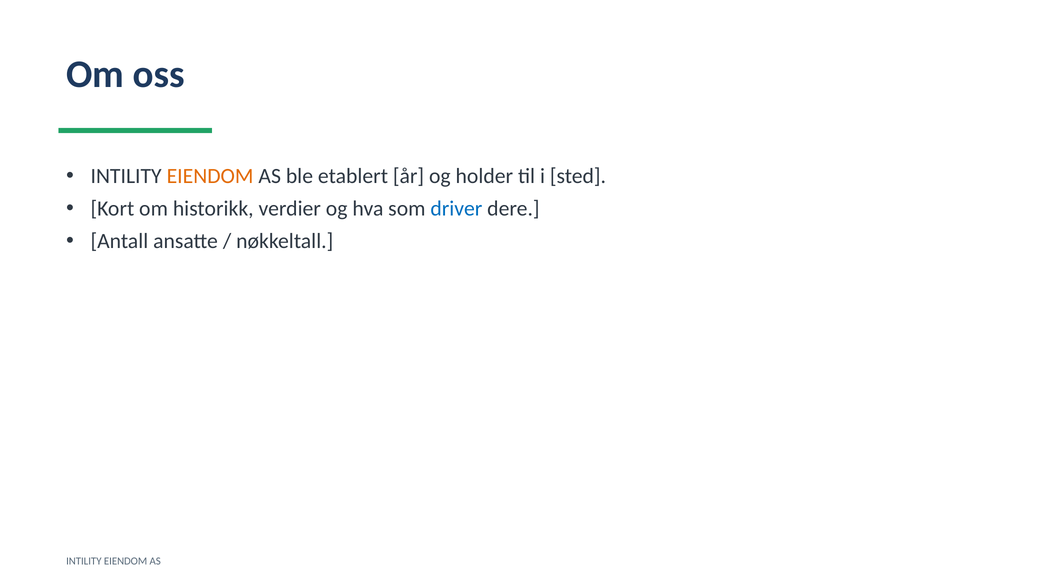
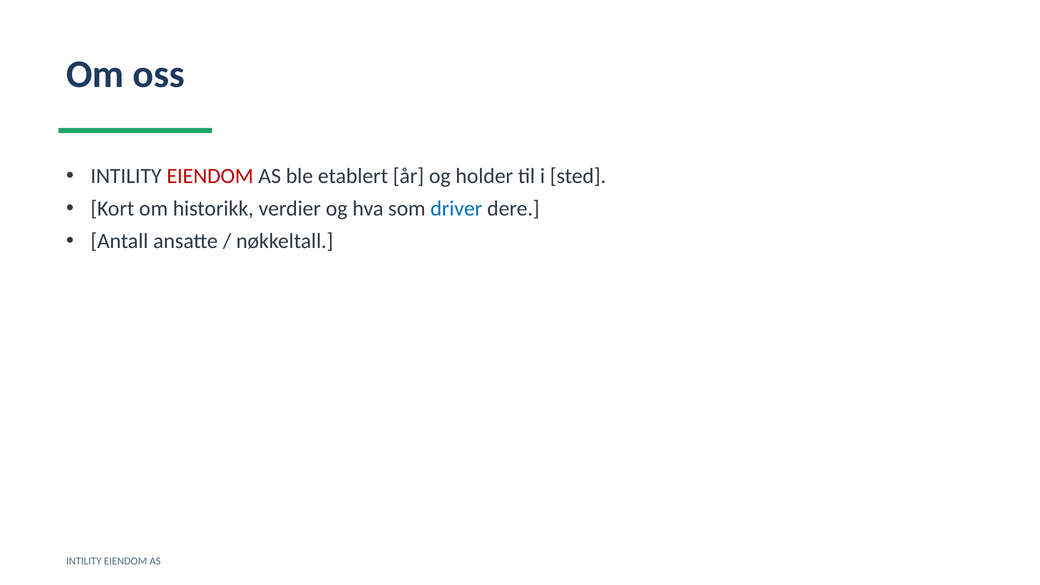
EIENDOM at (210, 176) colour: orange -> red
